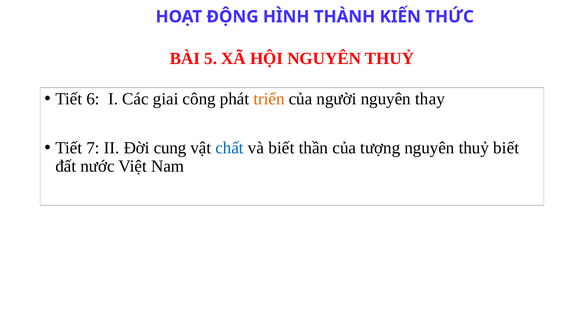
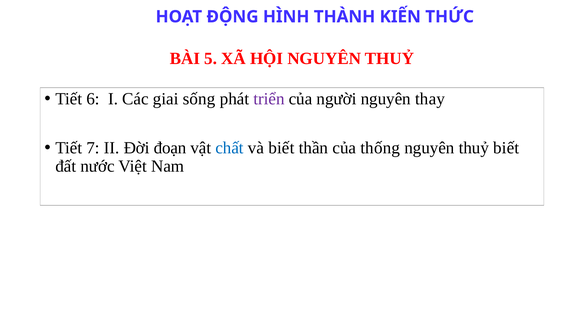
công: công -> sống
triển colour: orange -> purple
cung: cung -> đoạn
tượng: tượng -> thống
